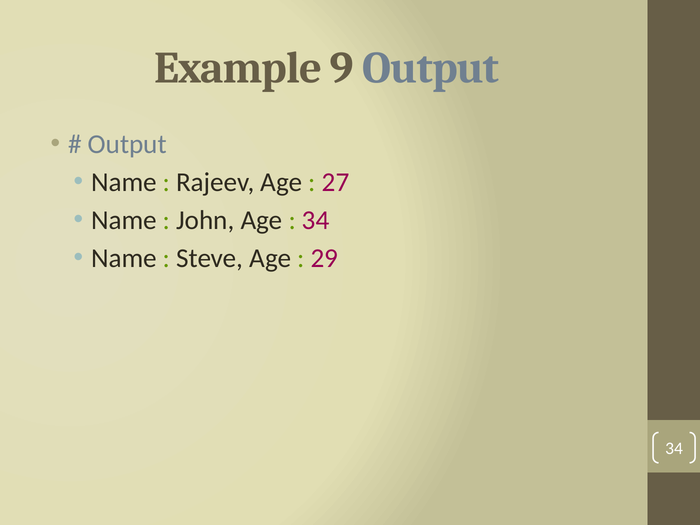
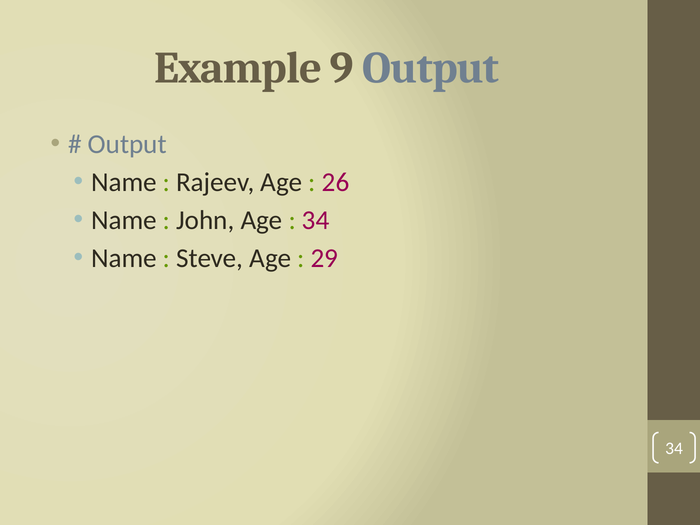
27: 27 -> 26
